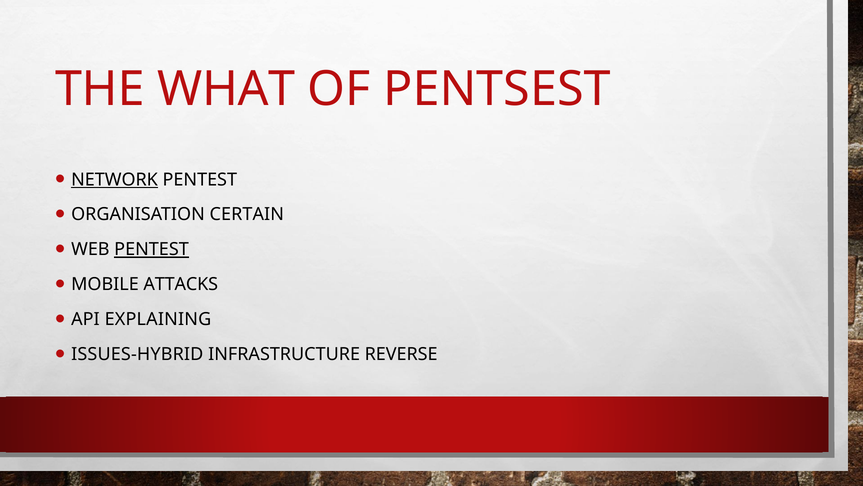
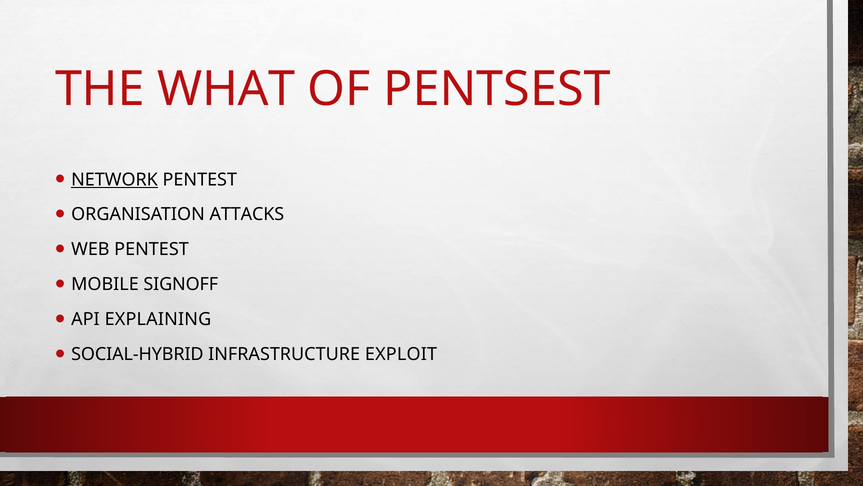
CERTAIN: CERTAIN -> ATTACKS
PENTEST at (152, 249) underline: present -> none
ATTACKS: ATTACKS -> SIGNOFF
ISSUES-HYBRID: ISSUES-HYBRID -> SOCIAL-HYBRID
REVERSE: REVERSE -> EXPLOIT
